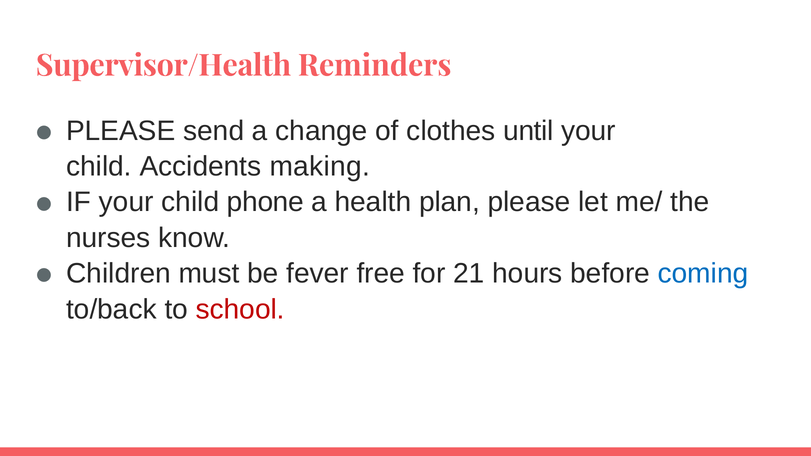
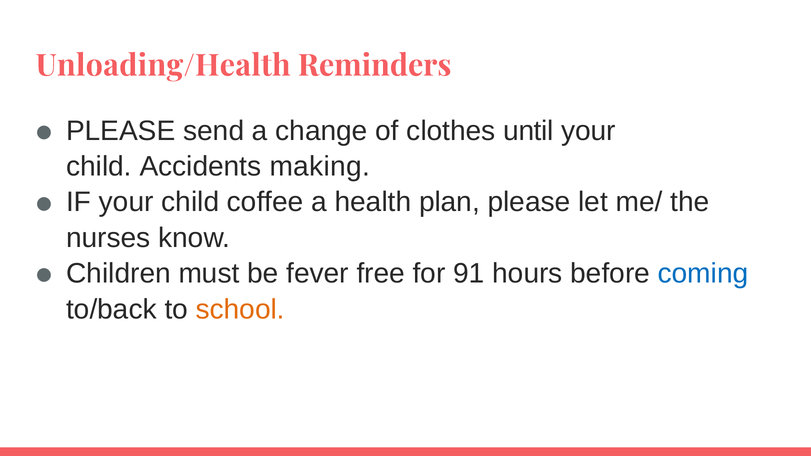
Supervisor/Health: Supervisor/Health -> Unloading/Health
phone: phone -> coffee
21: 21 -> 91
school colour: red -> orange
